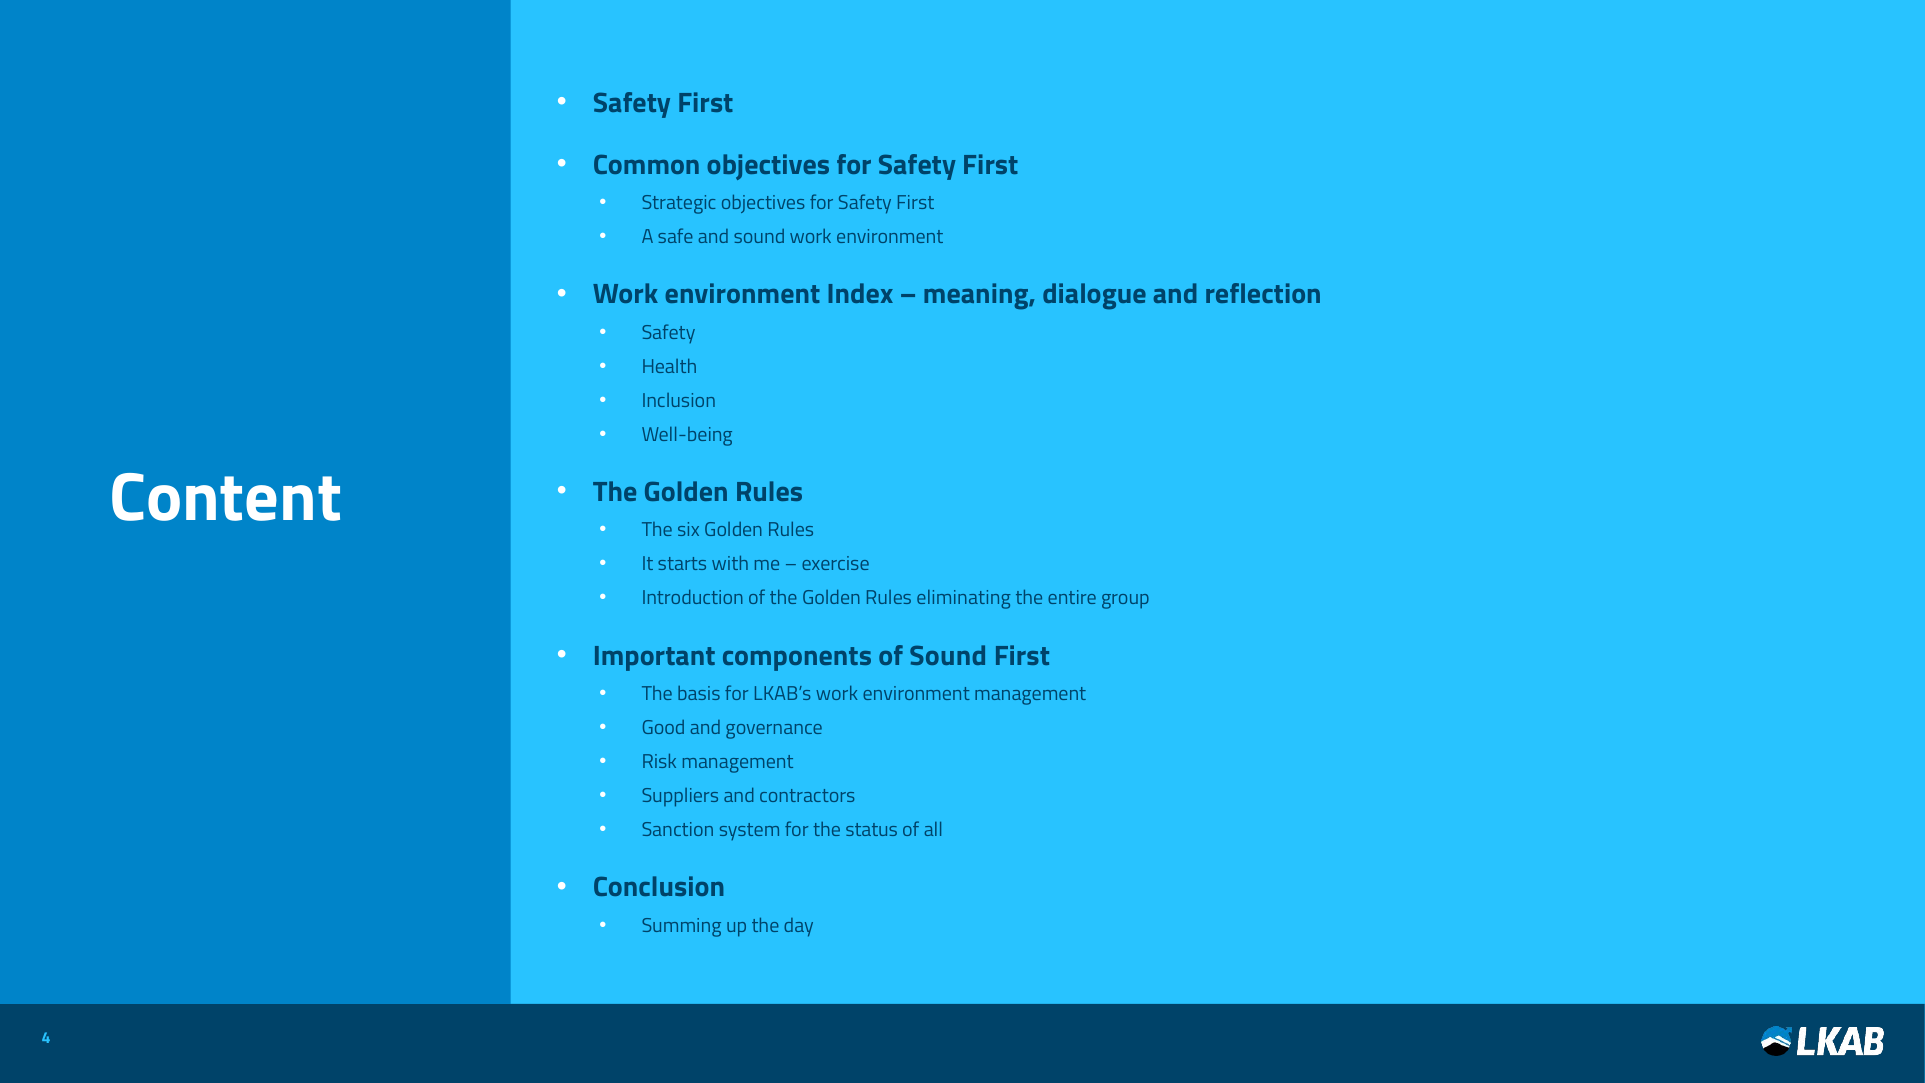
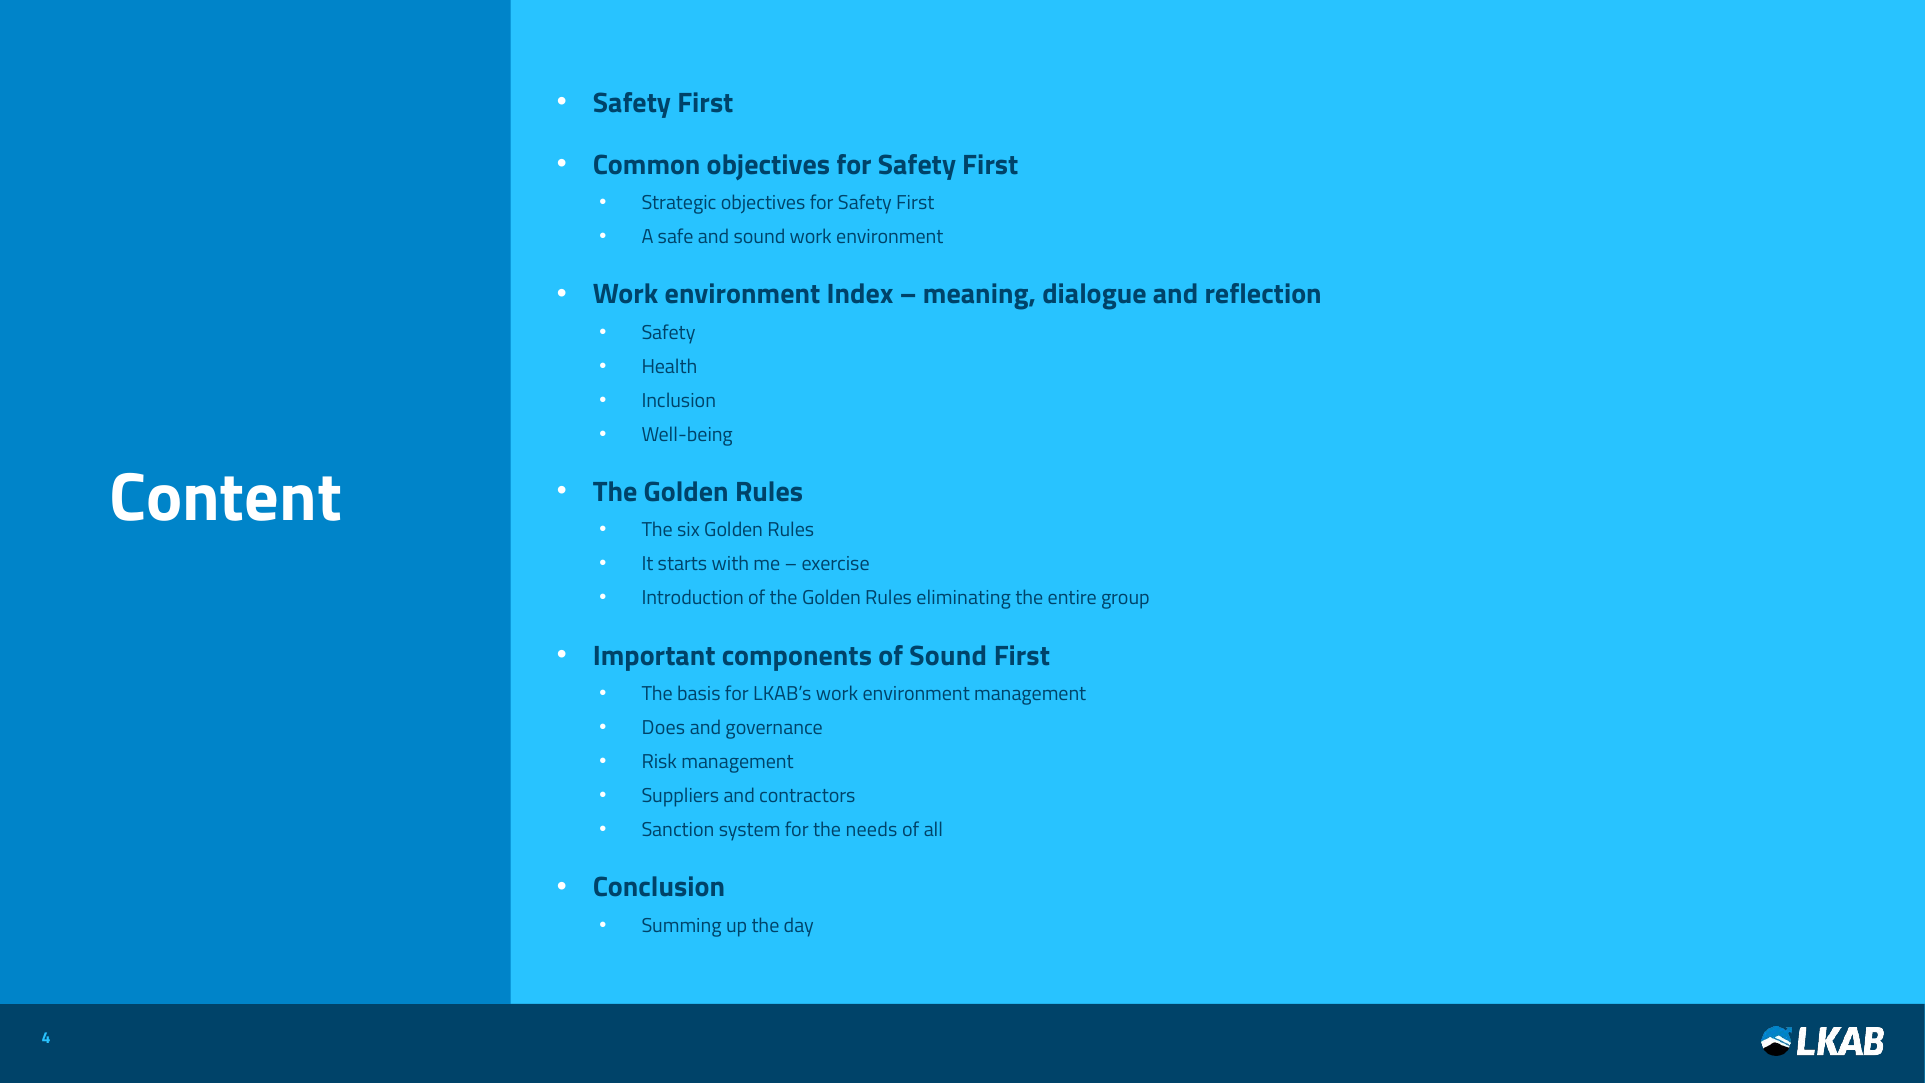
Good: Good -> Does
status: status -> needs
